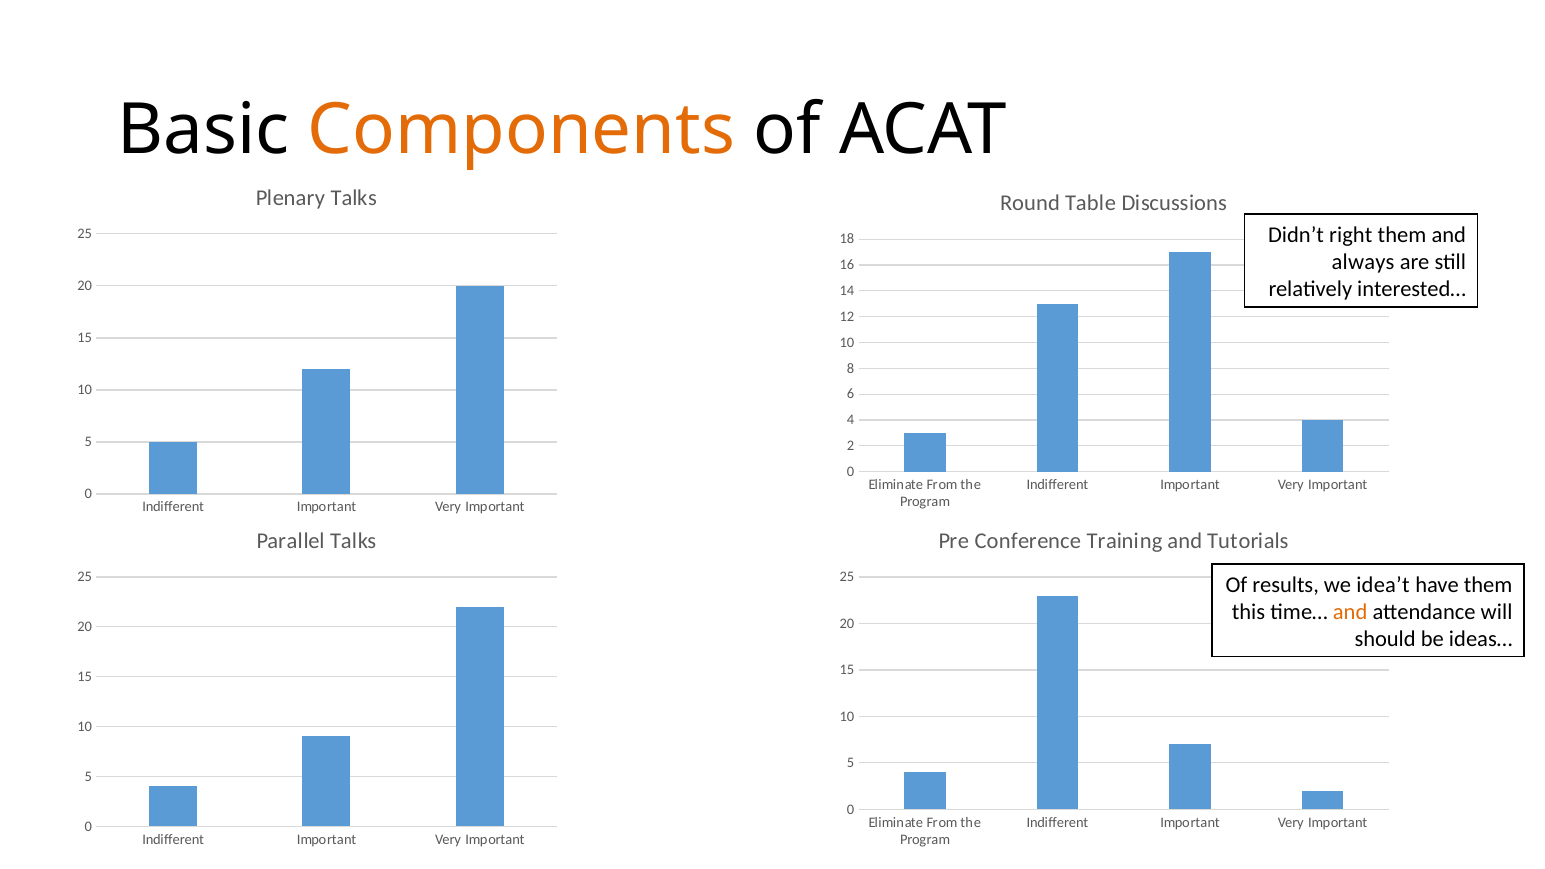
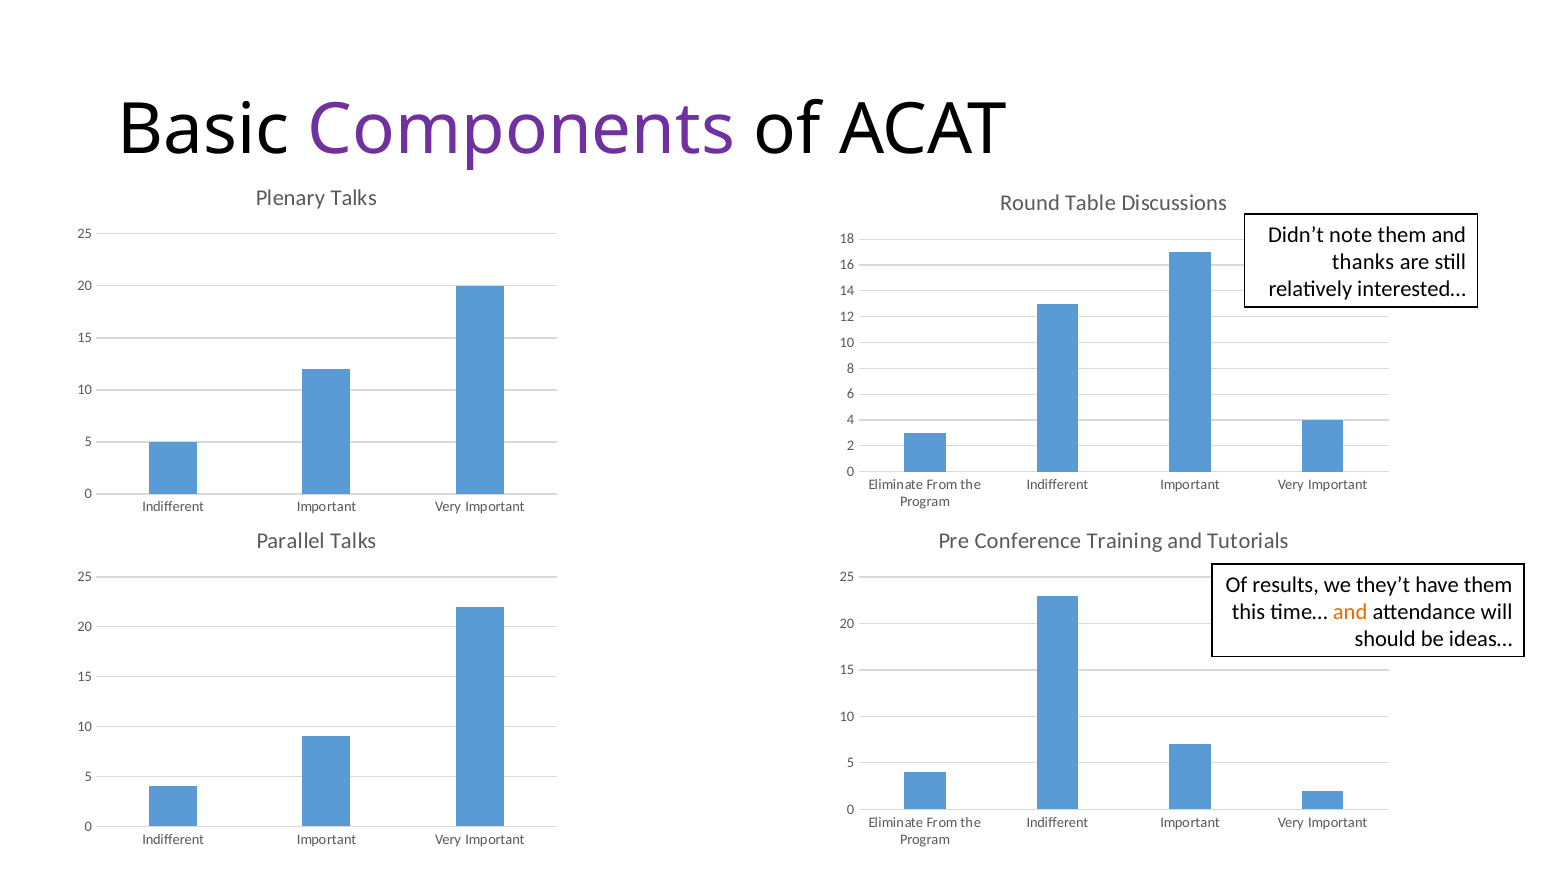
Components colour: orange -> purple
right: right -> note
always: always -> thanks
idea’t: idea’t -> they’t
